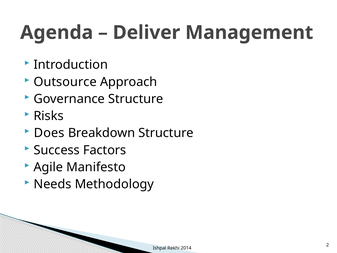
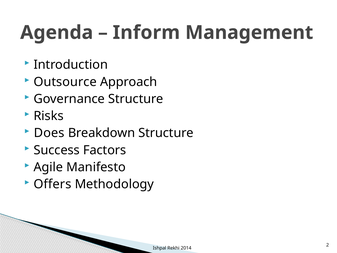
Deliver: Deliver -> Inform
Needs: Needs -> Offers
